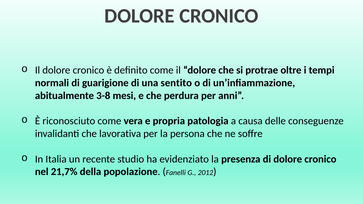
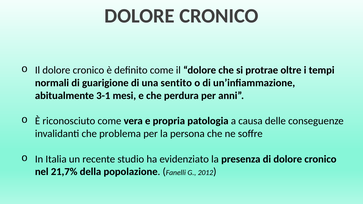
3-8: 3-8 -> 3-1
lavorativa: lavorativa -> problema
